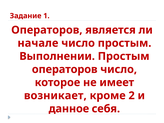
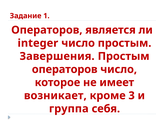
начале: начале -> integer
Выполнении: Выполнении -> Завершения
2: 2 -> 3
данное: данное -> группа
